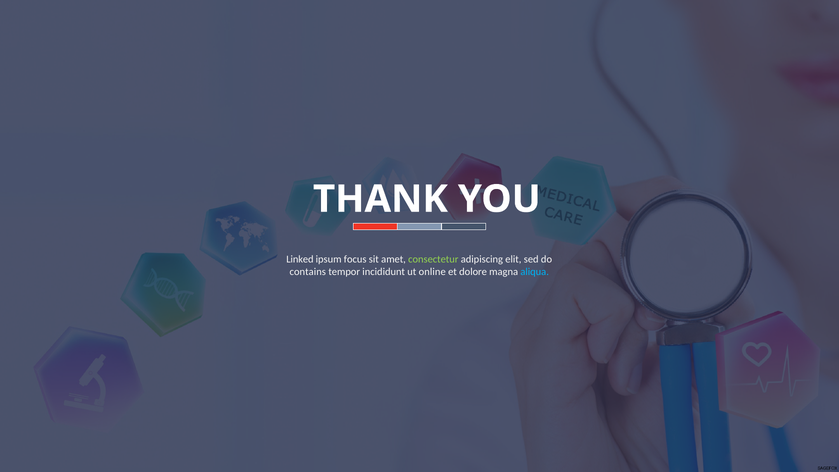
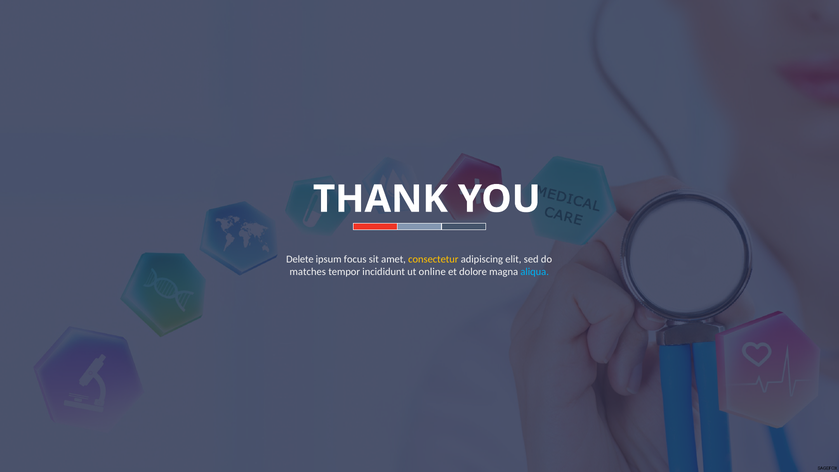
Linked: Linked -> Delete
consectetur colour: light green -> yellow
contains: contains -> matches
